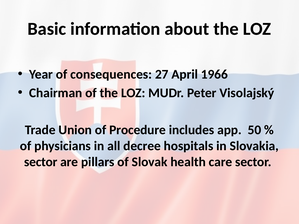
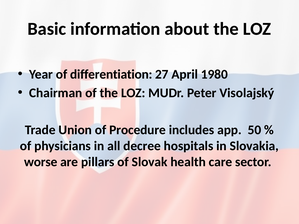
consequences: consequences -> differentiation
1966: 1966 -> 1980
sector at (41, 162): sector -> worse
